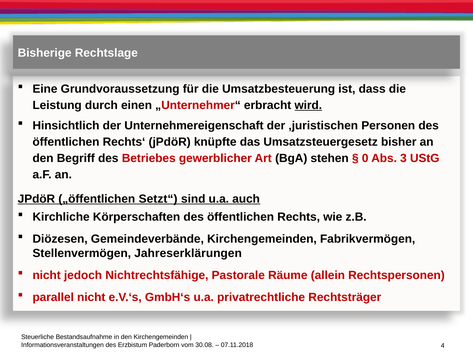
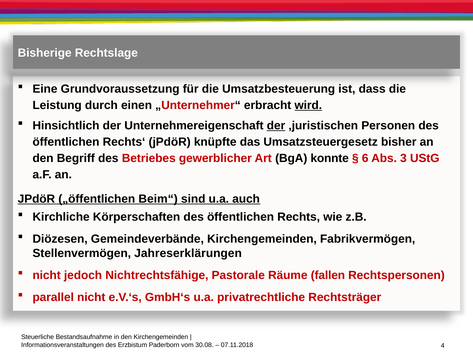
der at (276, 126) underline: none -> present
stehen: stehen -> konnte
0: 0 -> 6
Setzt“: Setzt“ -> Beim“
allein: allein -> fallen
